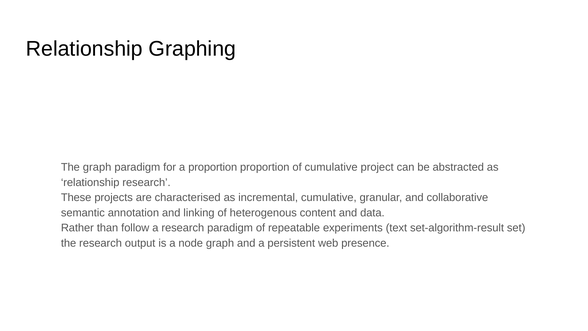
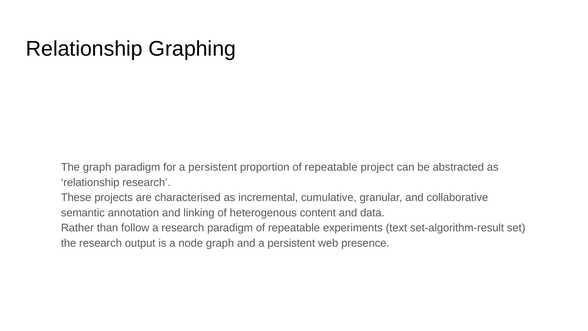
for a proportion: proportion -> persistent
proportion of cumulative: cumulative -> repeatable
